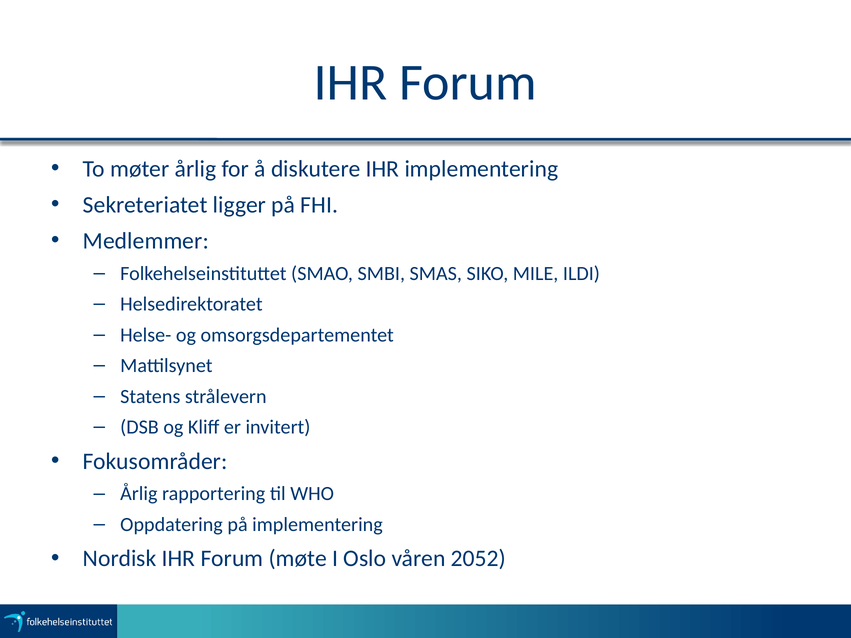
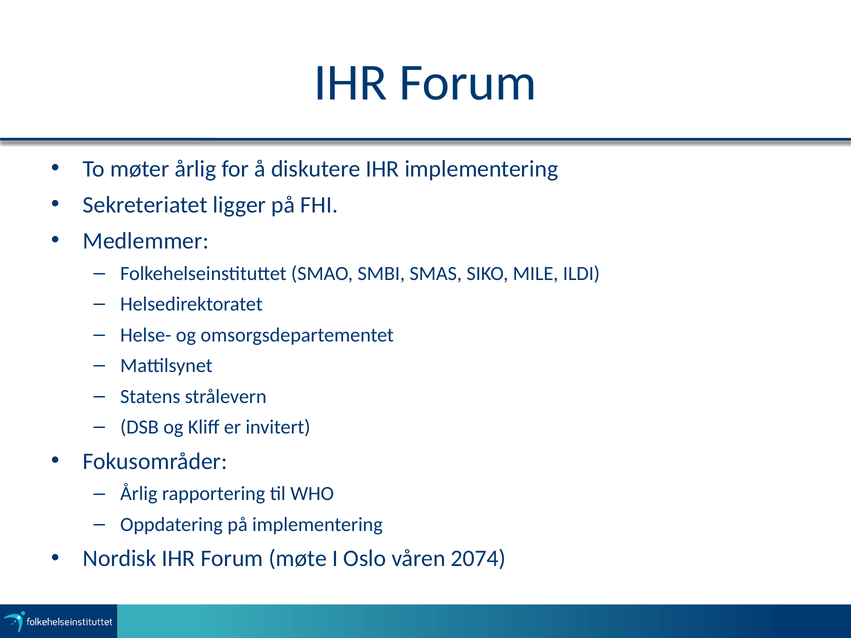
2052: 2052 -> 2074
